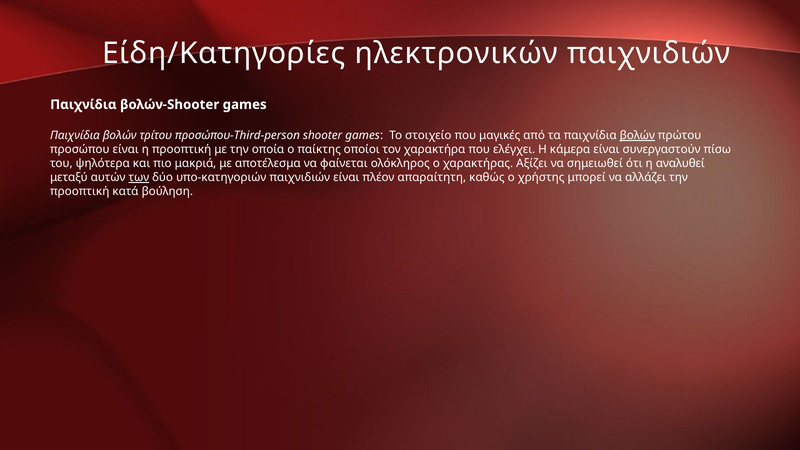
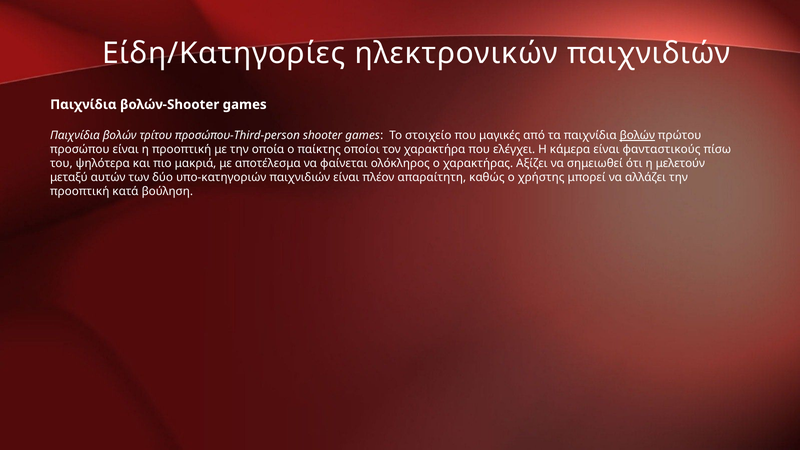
συνεργαστούν: συνεργαστούν -> φανταστικούς
αναλυθεί: αναλυθεί -> μελετούν
των underline: present -> none
